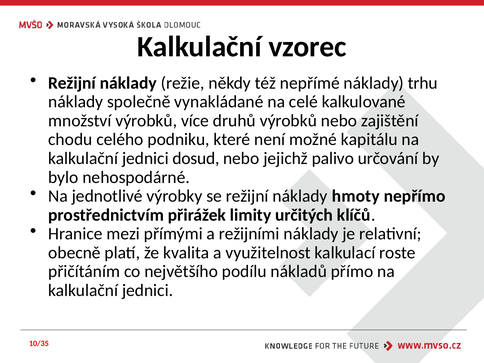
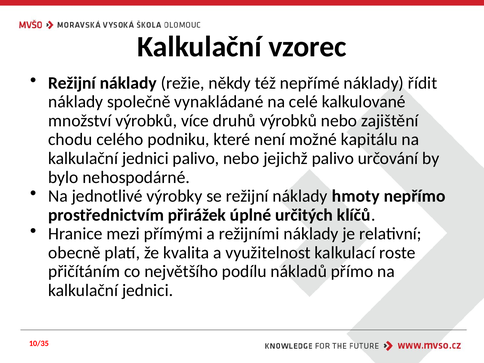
trhu: trhu -> řídit
jednici dosud: dosud -> palivo
limity: limity -> úplné
